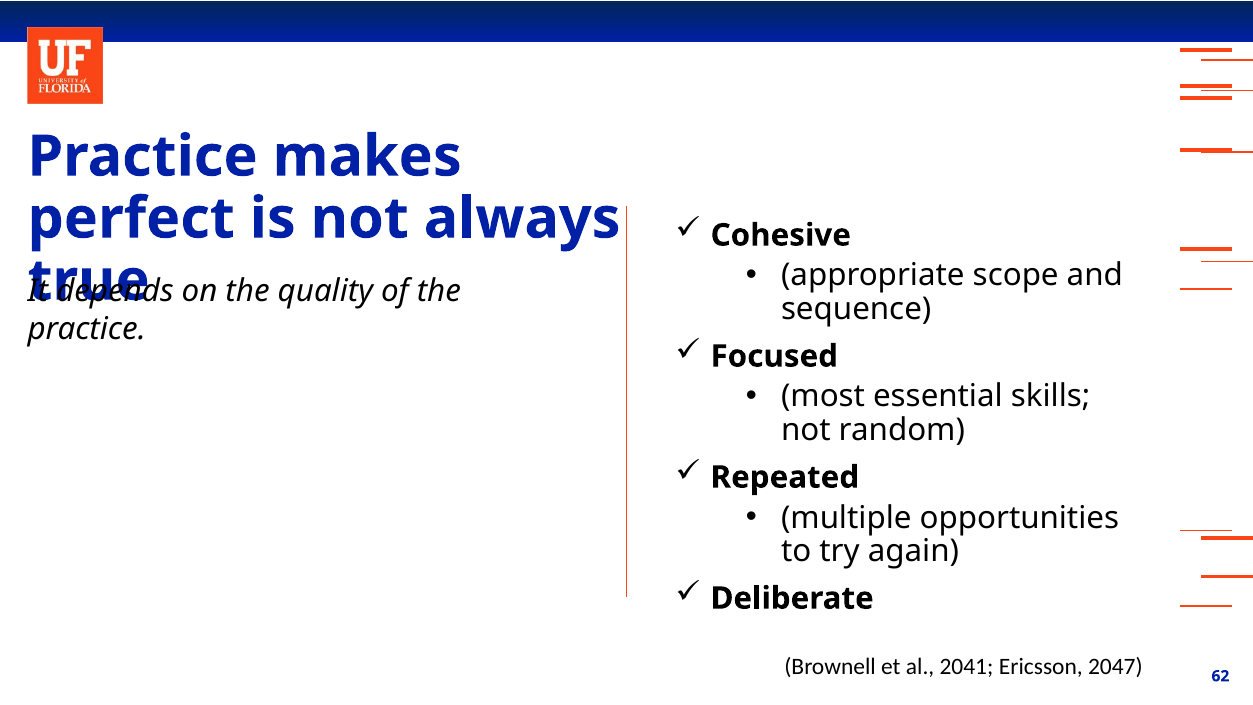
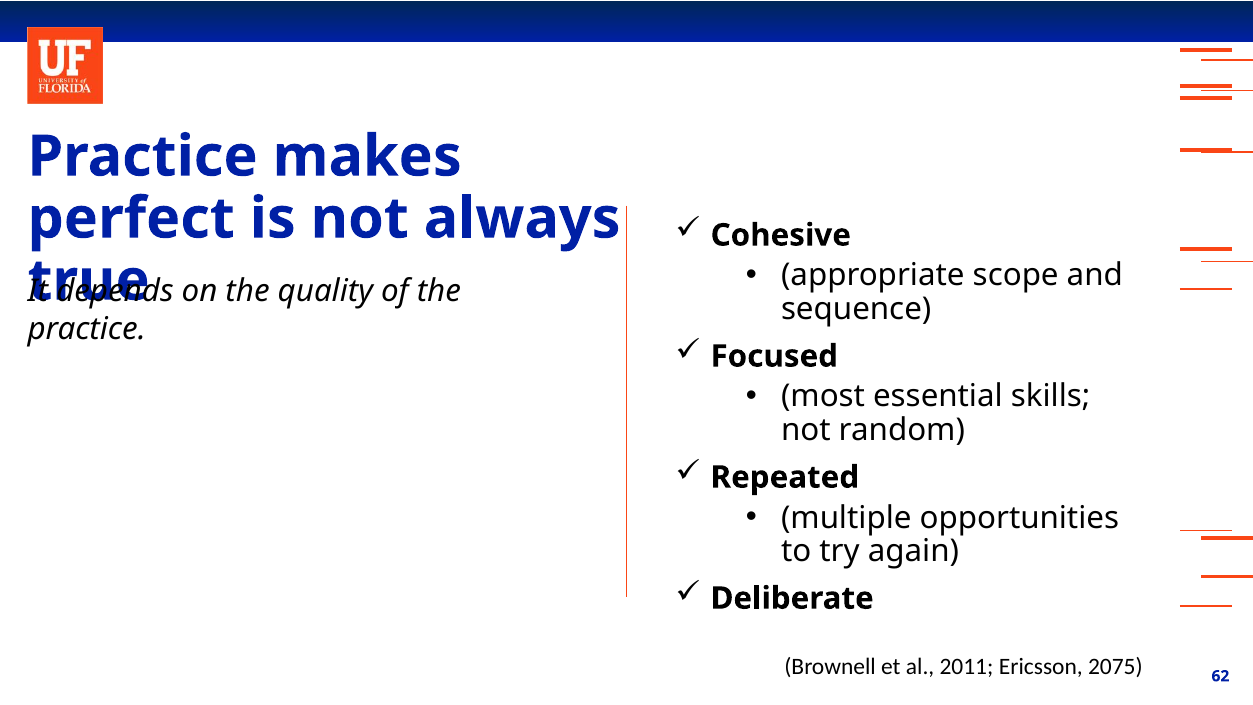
2041: 2041 -> 2011
2047: 2047 -> 2075
